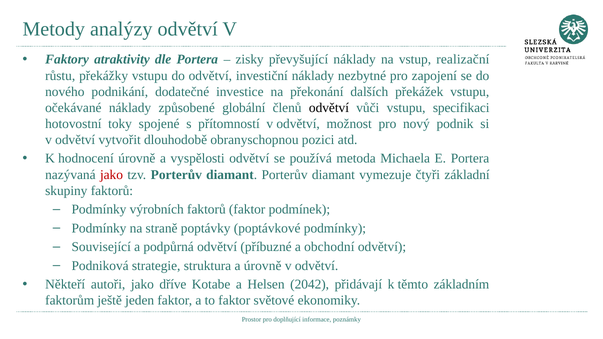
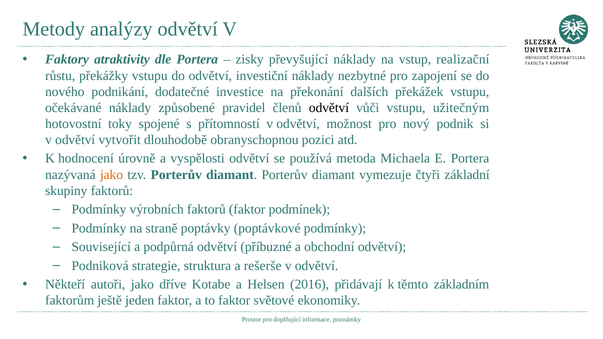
globální: globální -> pravidel
specifikaci: specifikaci -> užitečným
jako at (112, 175) colour: red -> orange
a úrovně: úrovně -> rešerše
2042: 2042 -> 2016
